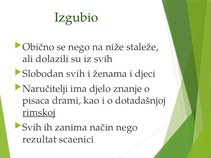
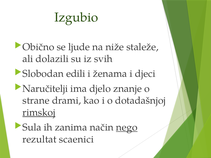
se nego: nego -> ljude
Slobodan svih: svih -> edili
pisaca: pisaca -> strane
Svih at (32, 127): Svih -> Sula
nego at (127, 127) underline: none -> present
